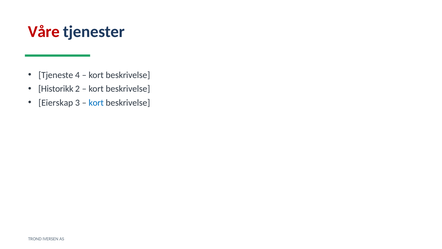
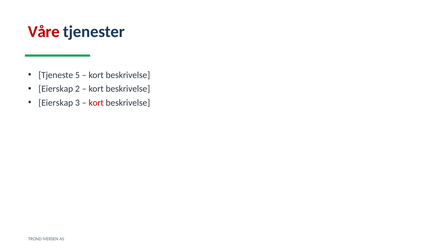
4: 4 -> 5
Historikk at (56, 89): Historikk -> Eierskap
kort at (96, 103) colour: blue -> red
